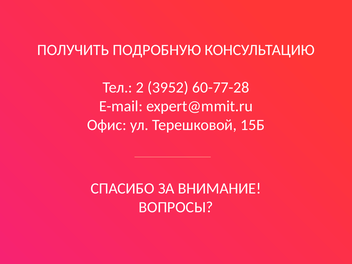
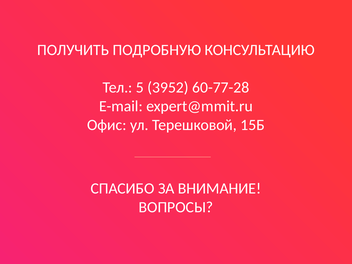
2: 2 -> 5
